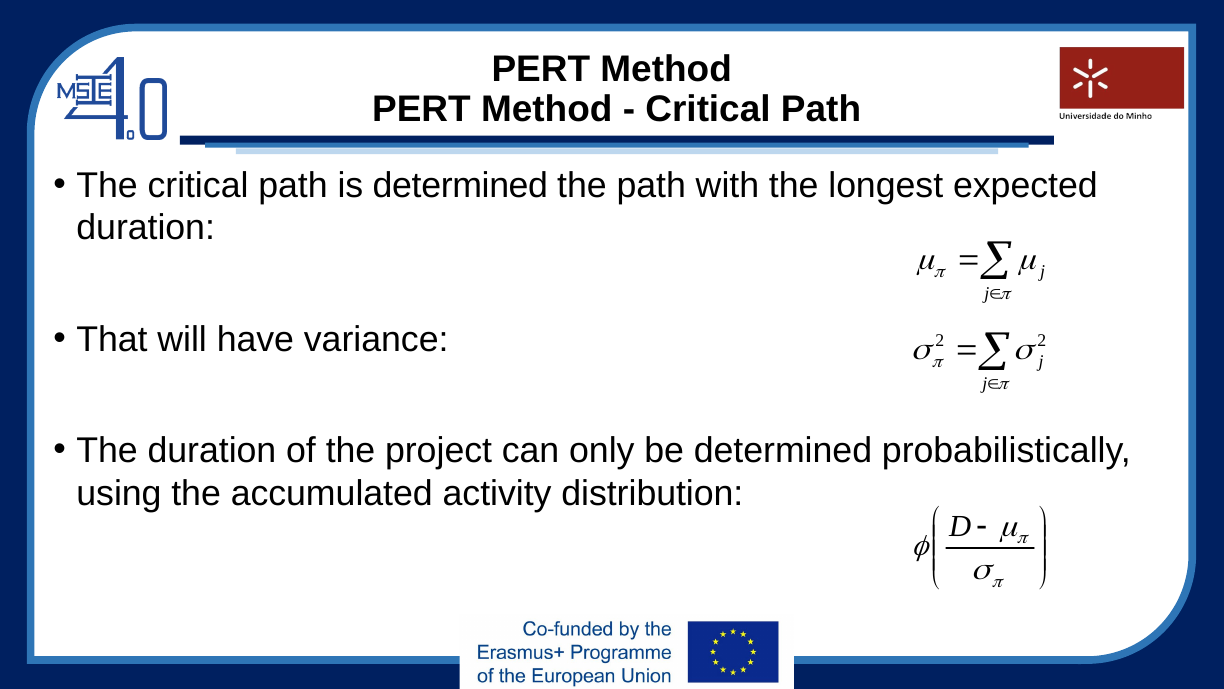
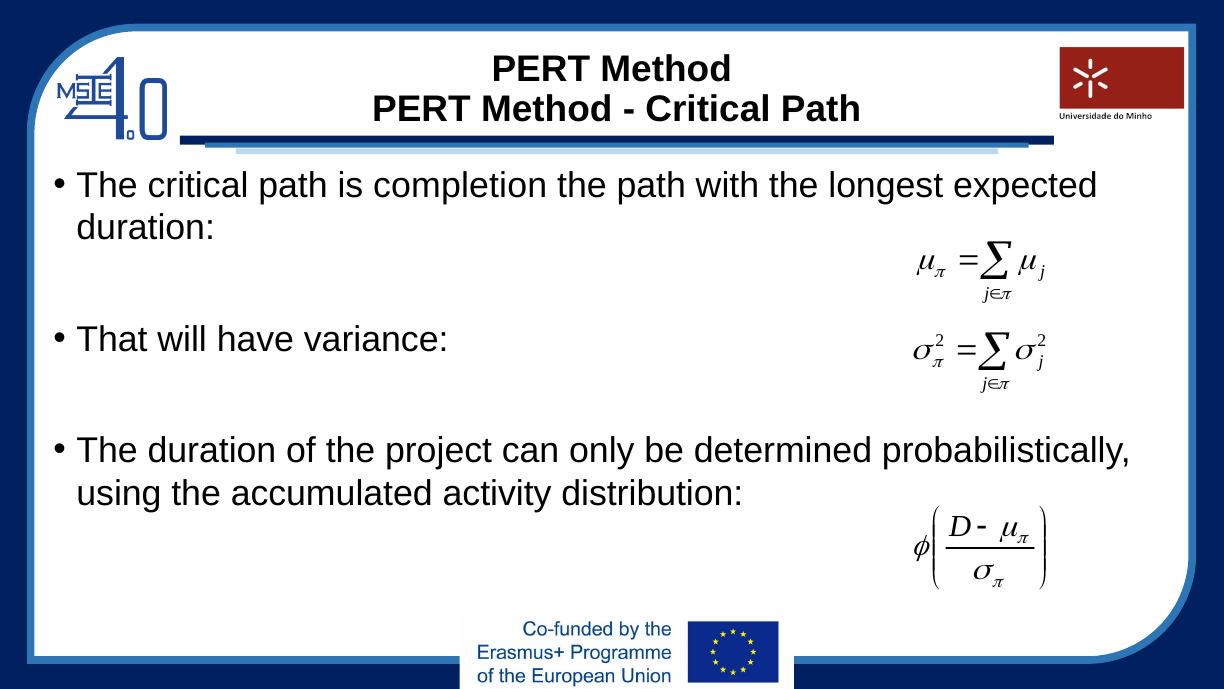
is determined: determined -> completion
